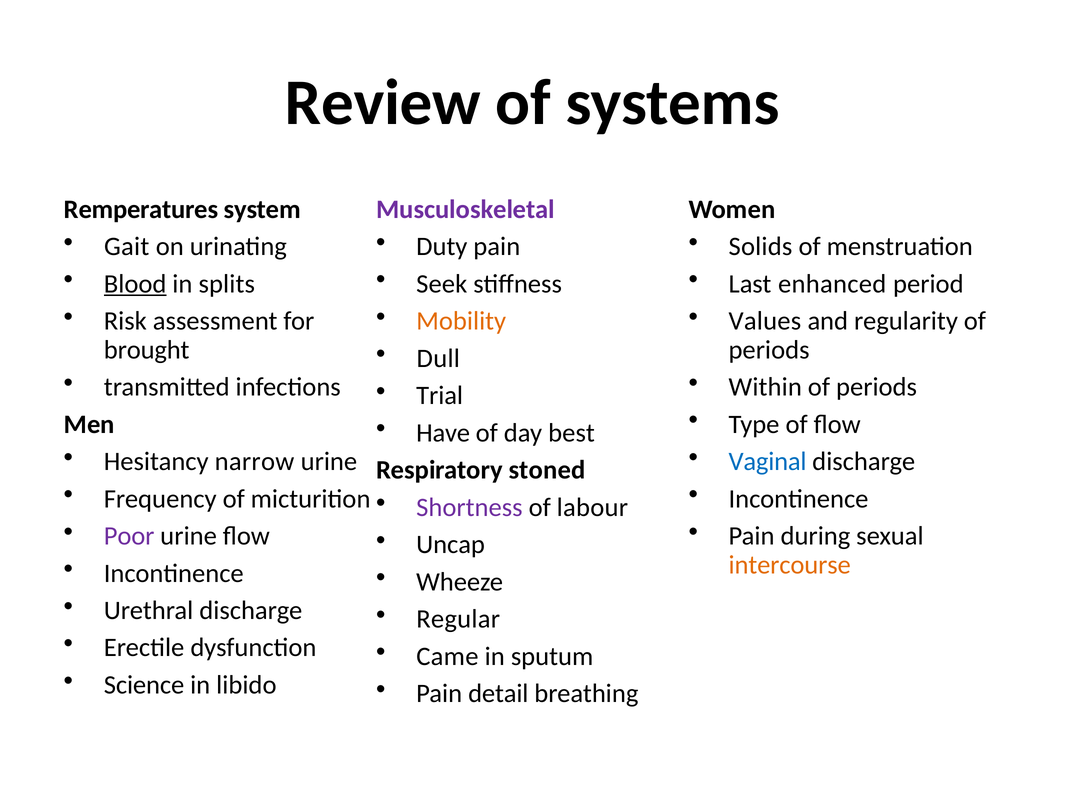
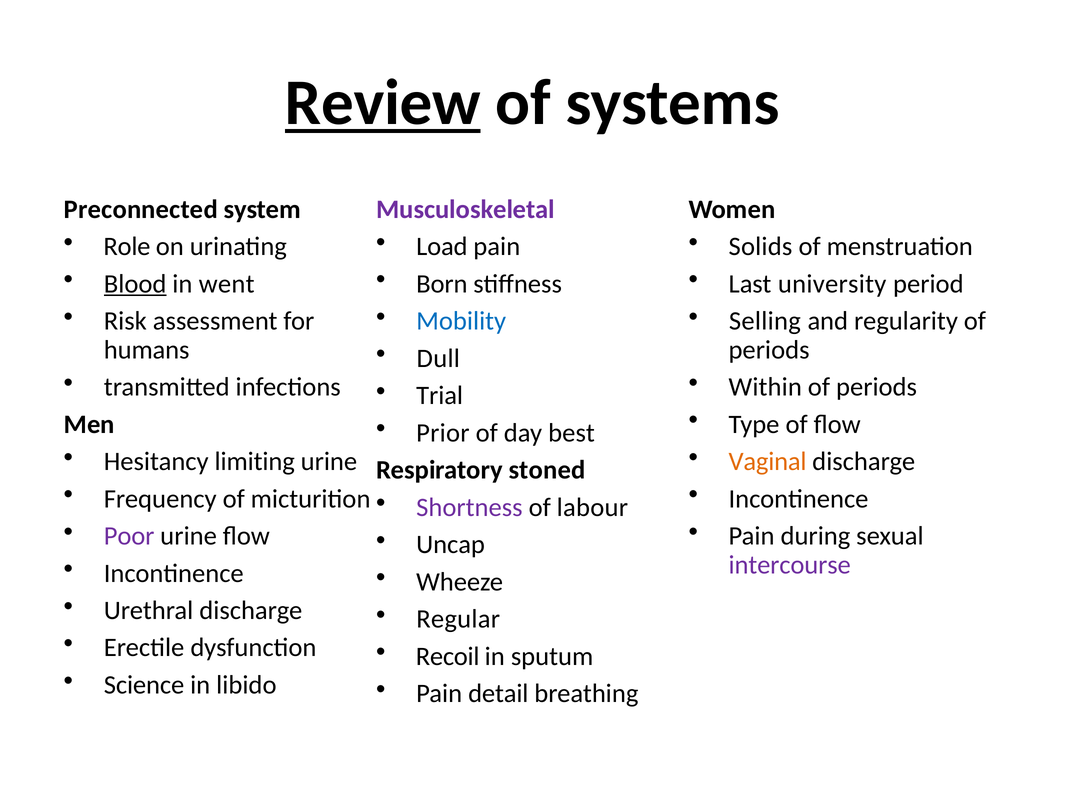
Review underline: none -> present
Remperatures: Remperatures -> Preconnected
Gait: Gait -> Role
Duty: Duty -> Load
splits: splits -> went
Seek: Seek -> Born
enhanced: enhanced -> university
Mobility colour: orange -> blue
Values: Values -> Selling
brought: brought -> humans
Have: Have -> Prior
narrow: narrow -> limiting
Vaginal colour: blue -> orange
intercourse colour: orange -> purple
Came: Came -> Recoil
